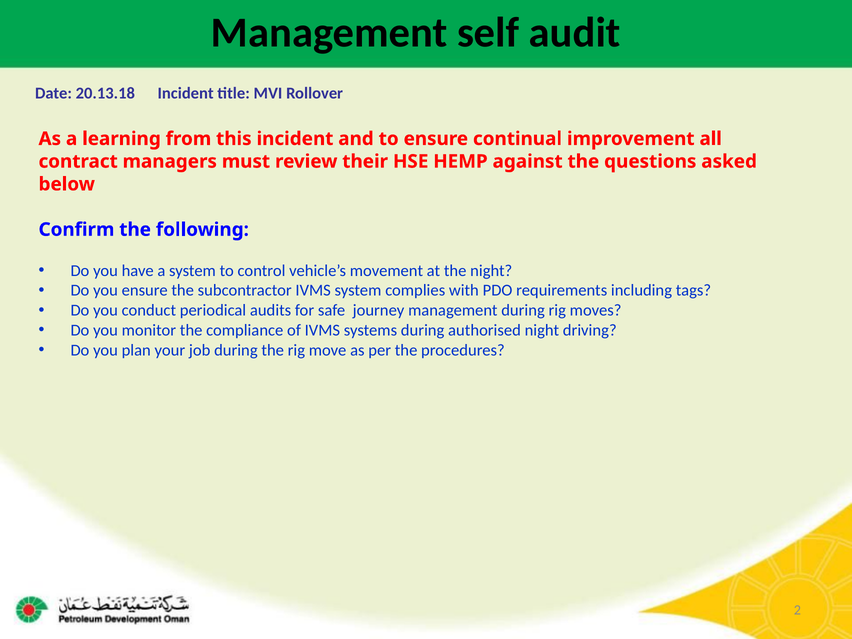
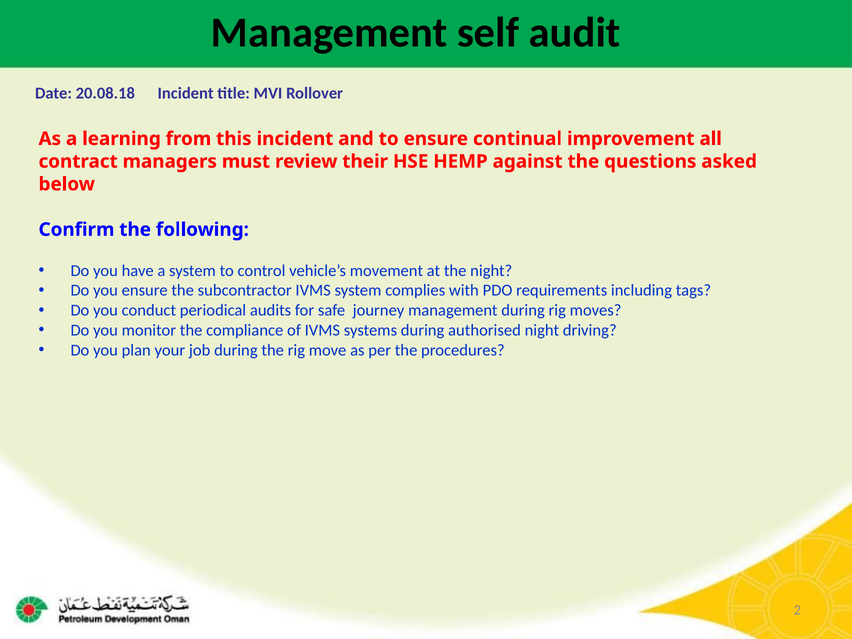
20.13.18: 20.13.18 -> 20.08.18
